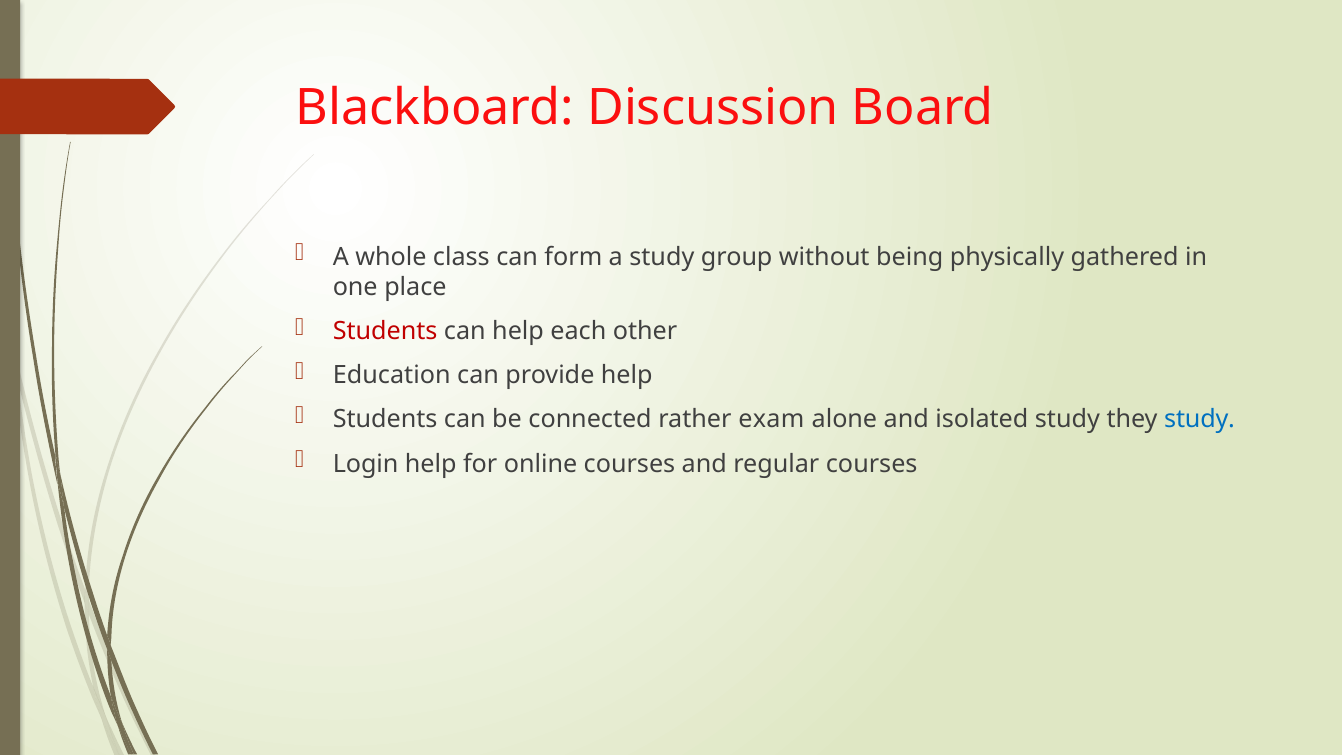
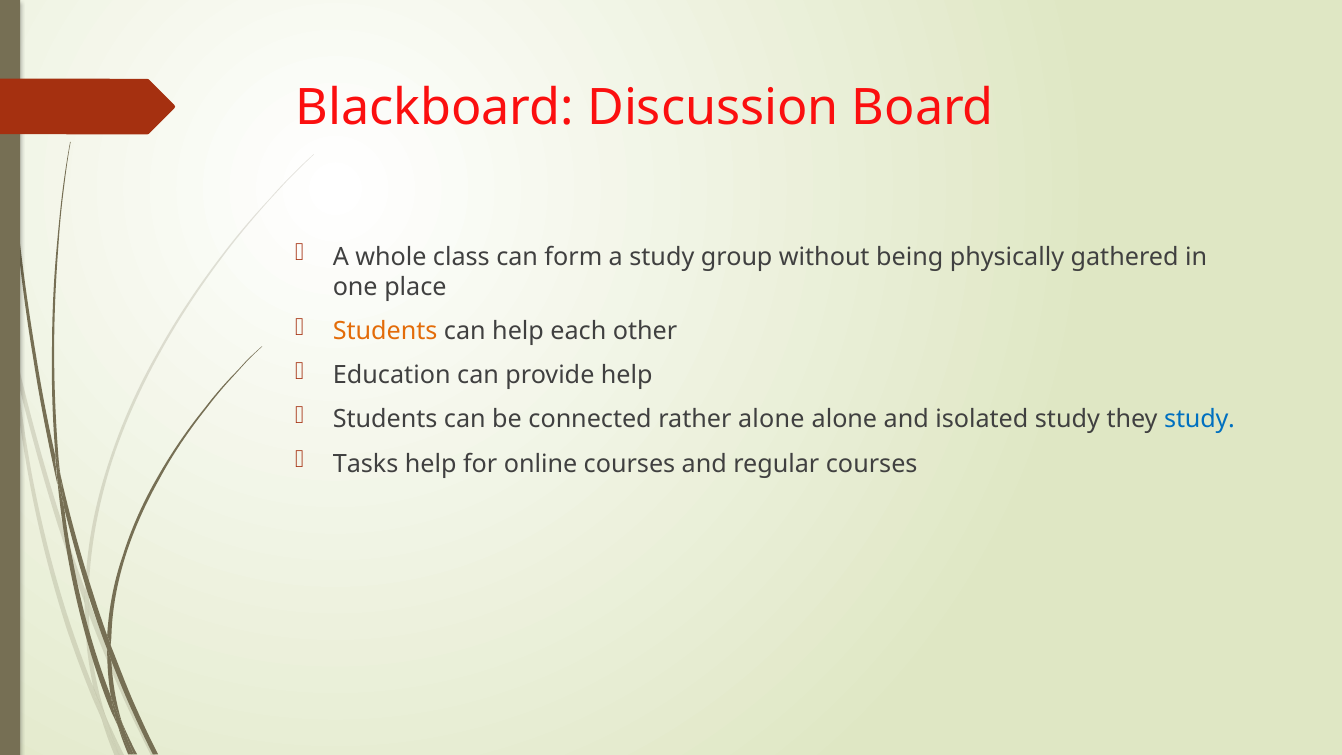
Students at (385, 331) colour: red -> orange
rather exam: exam -> alone
Login: Login -> Tasks
